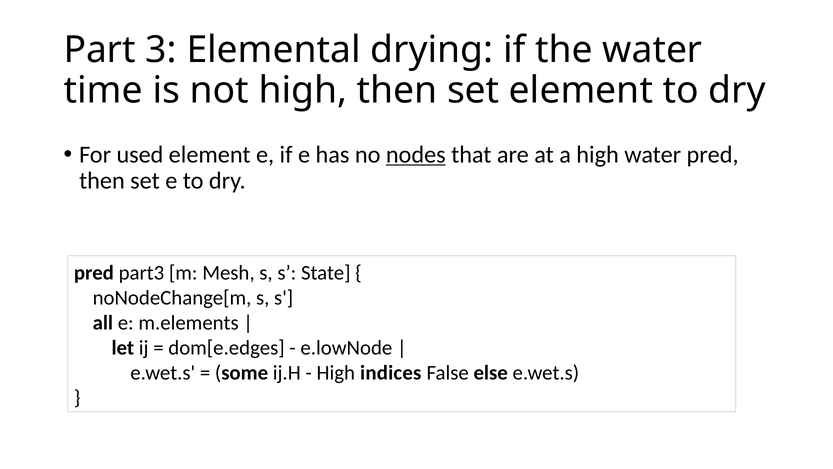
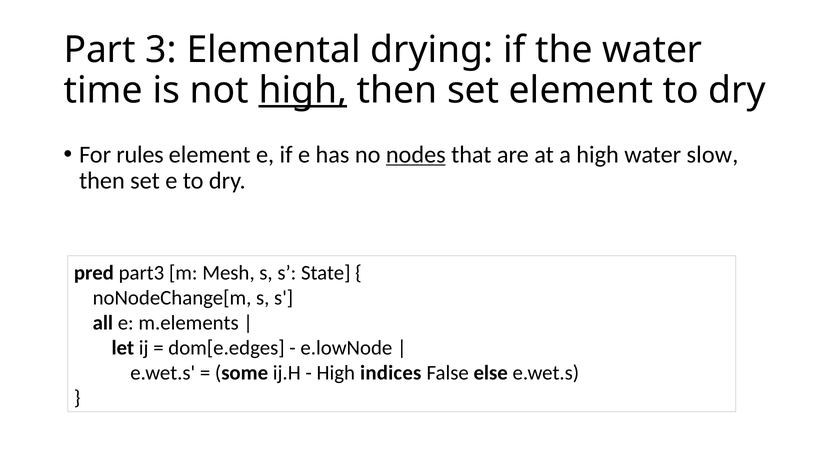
high at (303, 90) underline: none -> present
used: used -> rules
water pred: pred -> slow
